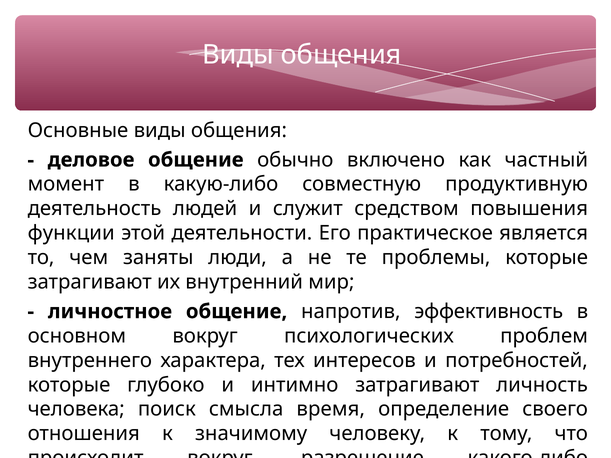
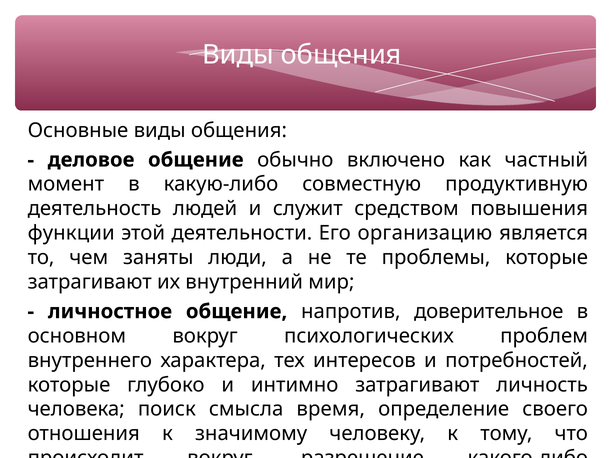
практическое: практическое -> организацию
эффективность: эффективность -> доверительное
